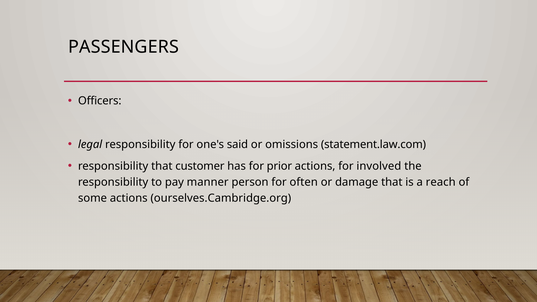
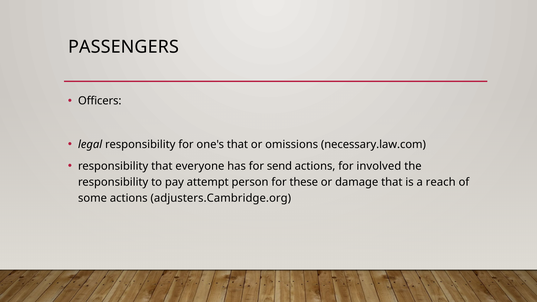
one's said: said -> that
statement.law.com: statement.law.com -> necessary.law.com
customer: customer -> everyone
prior: prior -> send
manner: manner -> attempt
often: often -> these
ourselves.Cambridge.org: ourselves.Cambridge.org -> adjusters.Cambridge.org
